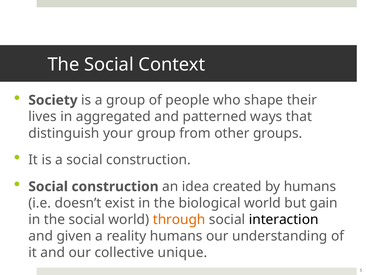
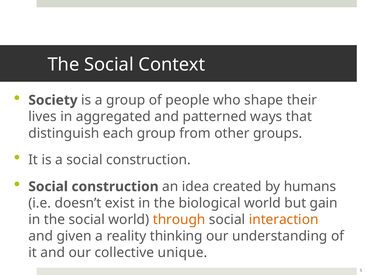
your: your -> each
interaction colour: black -> orange
reality humans: humans -> thinking
